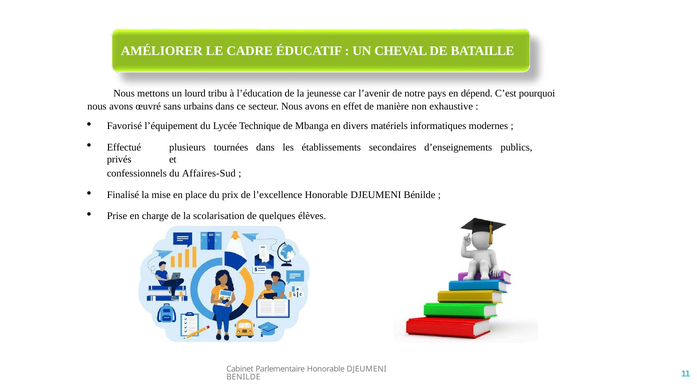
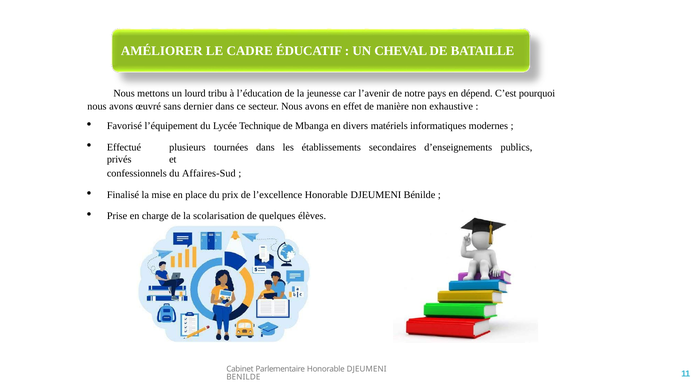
urbains: urbains -> dernier
